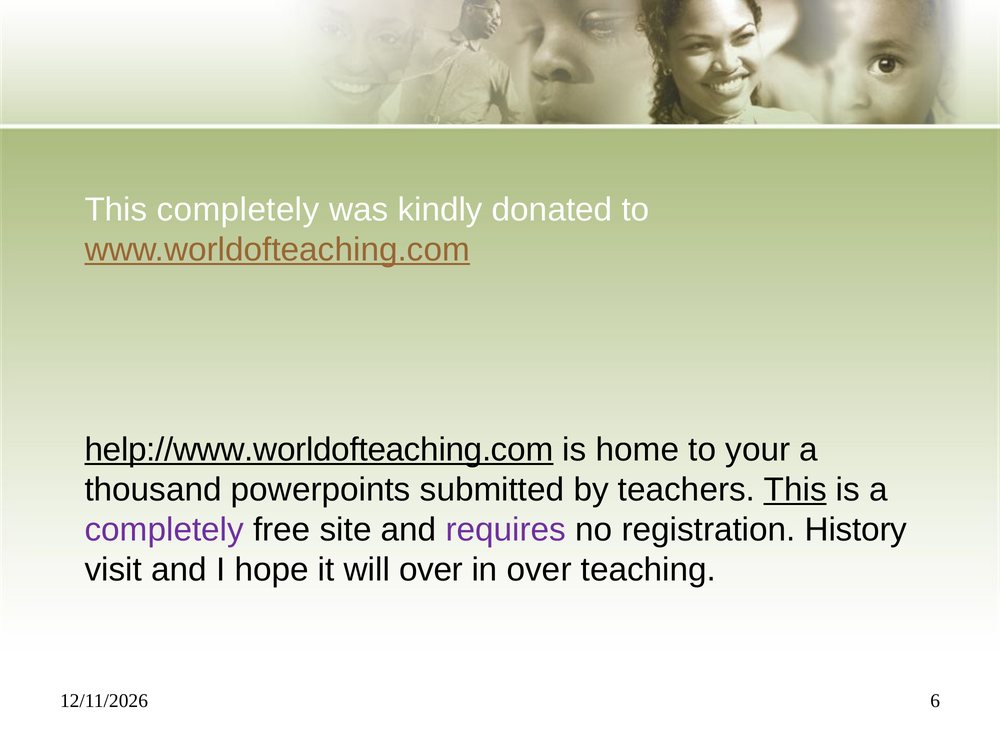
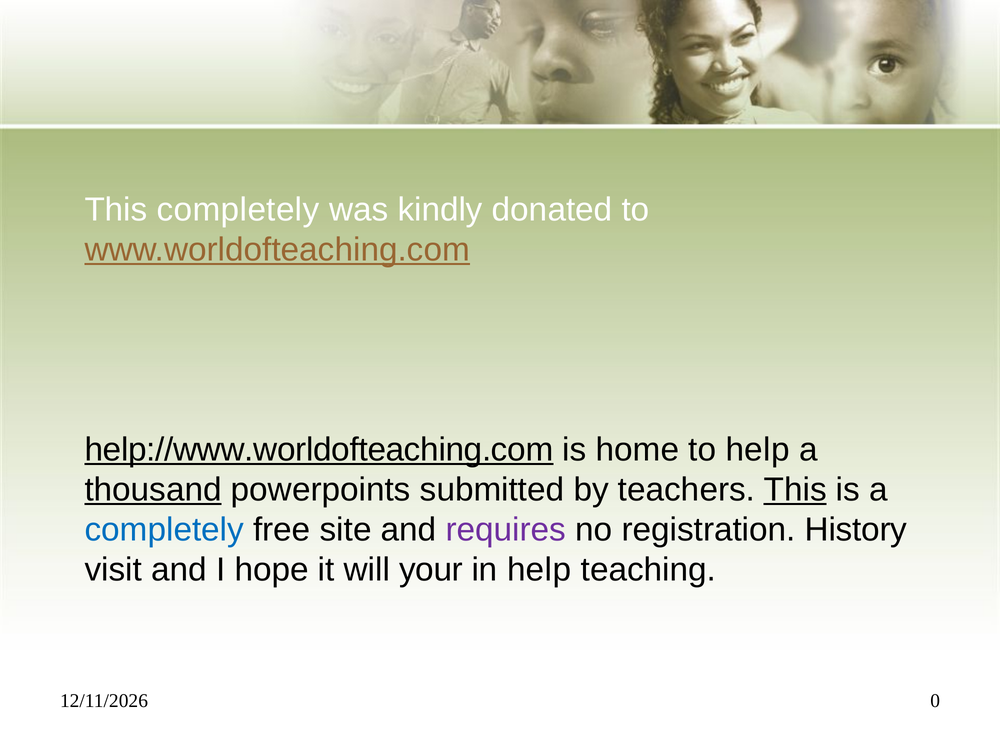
to your: your -> help
thousand underline: none -> present
completely at (164, 530) colour: purple -> blue
will over: over -> your
in over: over -> help
6: 6 -> 0
